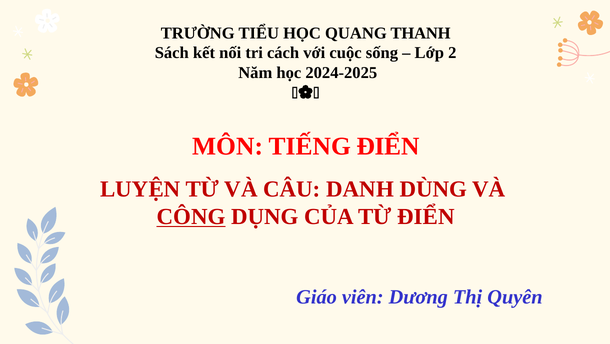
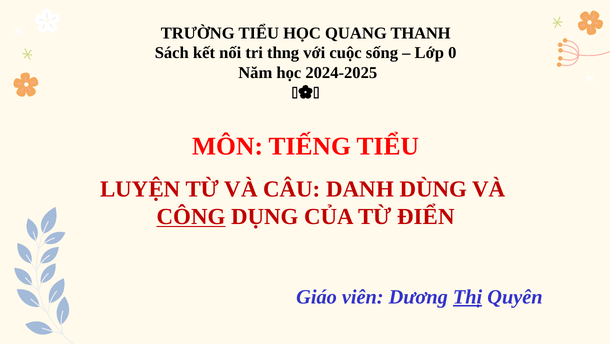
cách: cách -> thng
2: 2 -> 0
TIẾNG ĐIỂN: ĐIỂN -> TIỂU
Thị underline: none -> present
